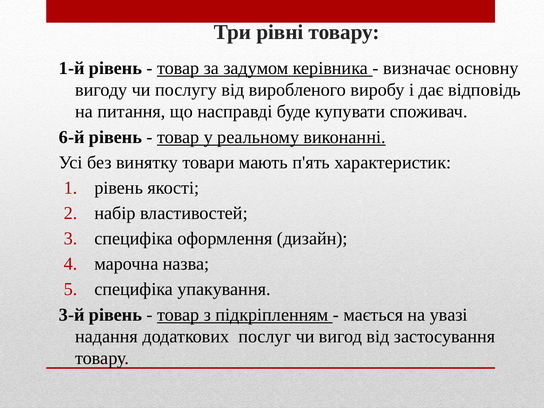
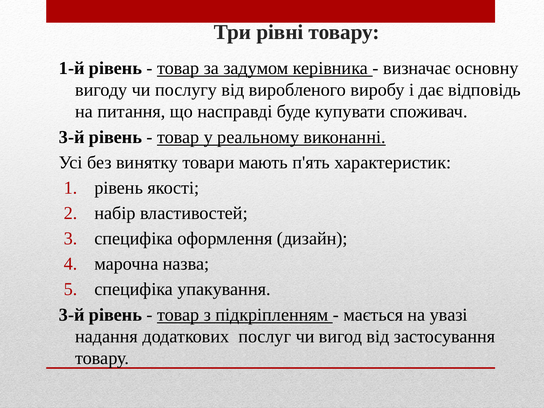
6-й at (72, 137): 6-й -> 3-й
